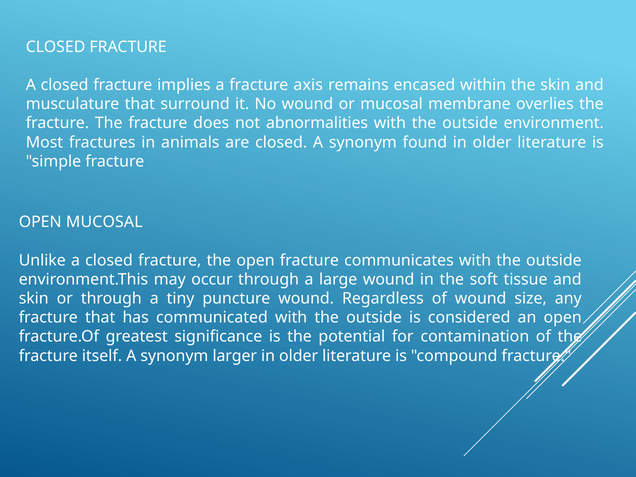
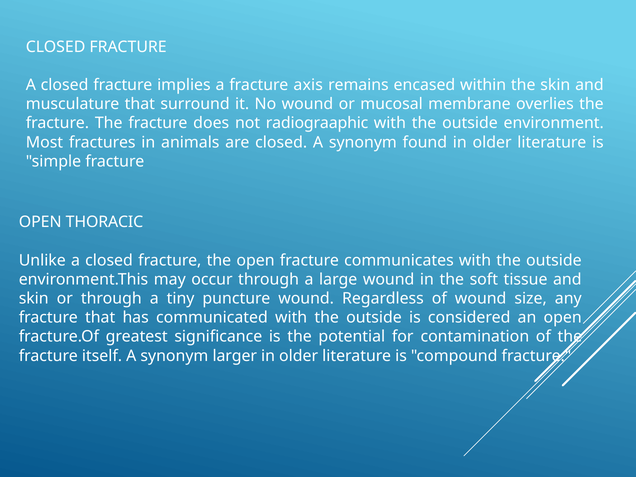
abnormalities: abnormalities -> radiograaphic
OPEN MUCOSAL: MUCOSAL -> THORACIC
